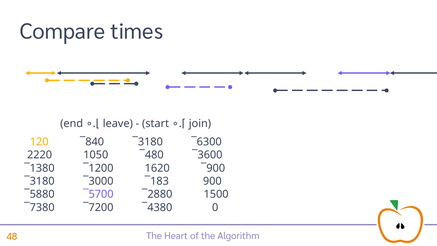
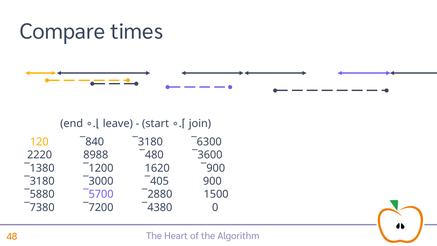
1050: 1050 -> 8988
¯183: ¯183 -> ¯405
